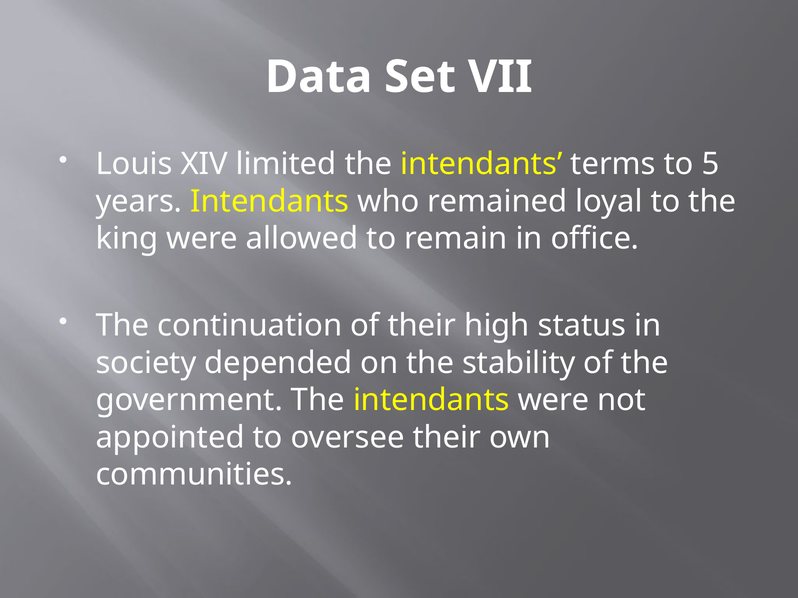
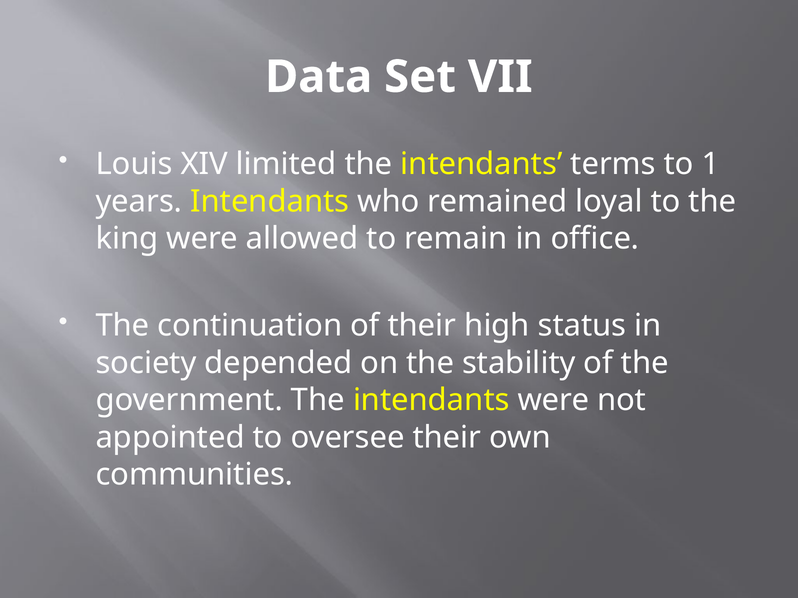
5: 5 -> 1
